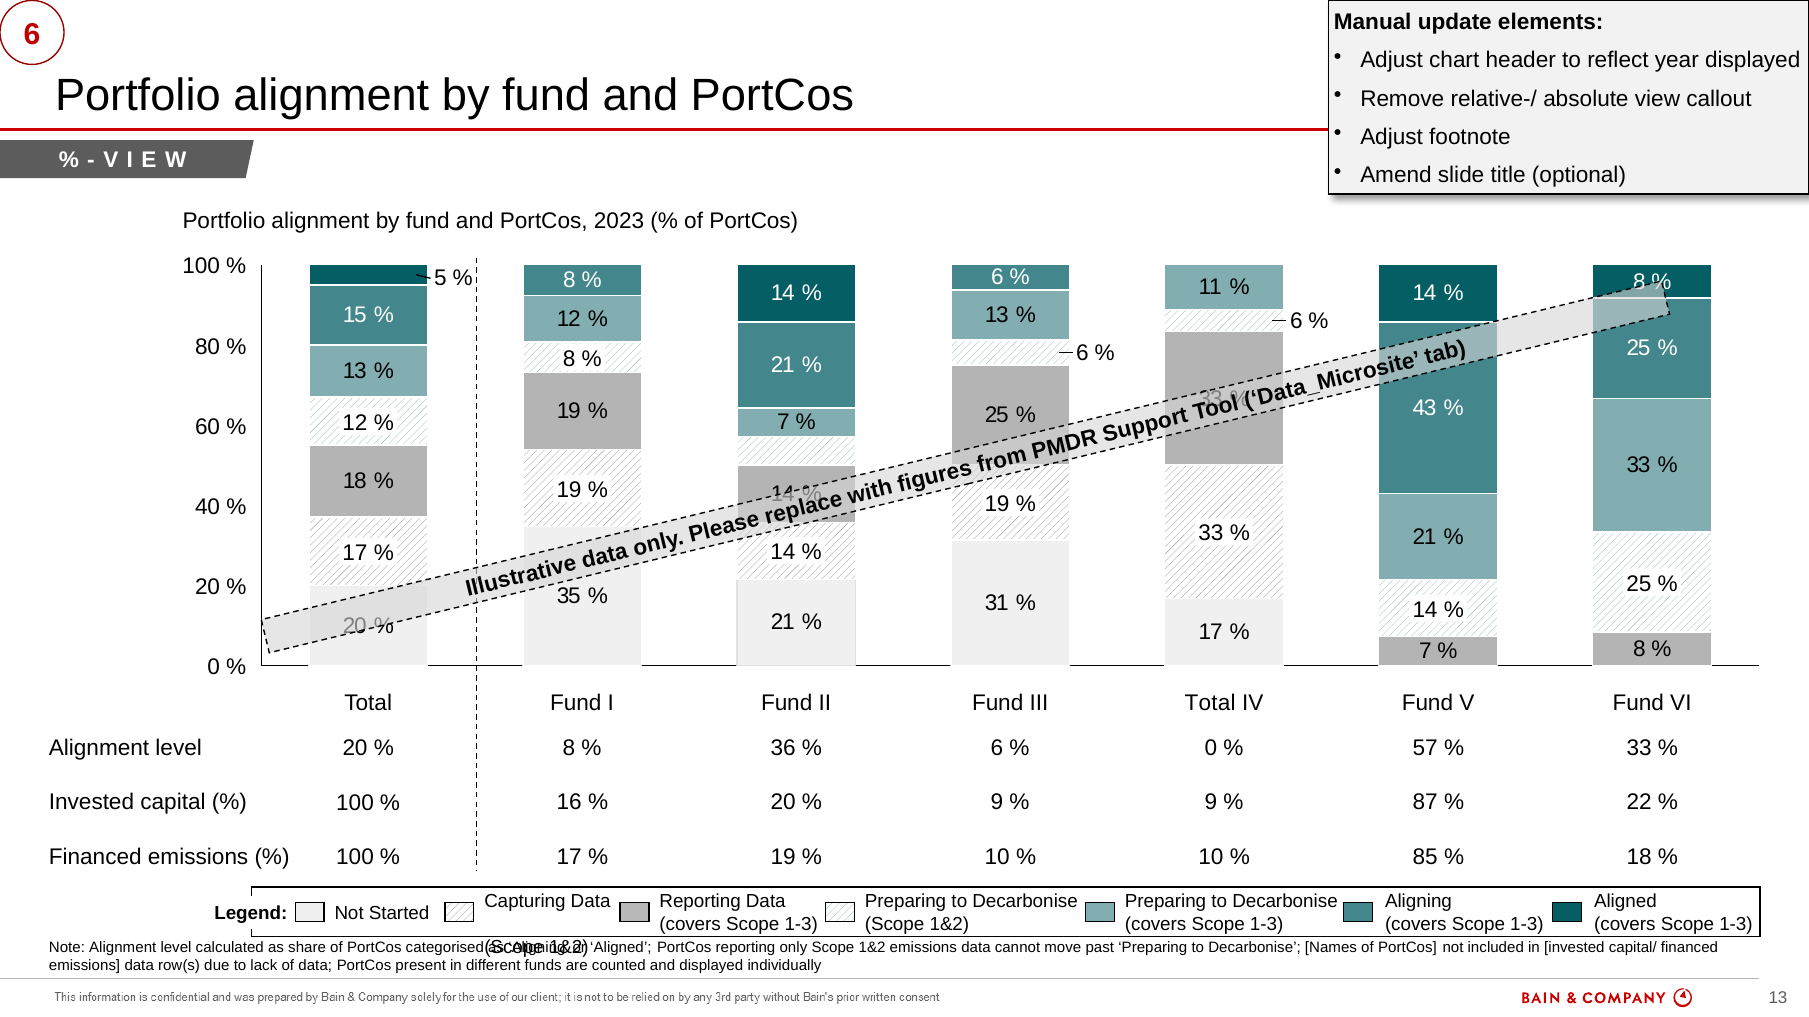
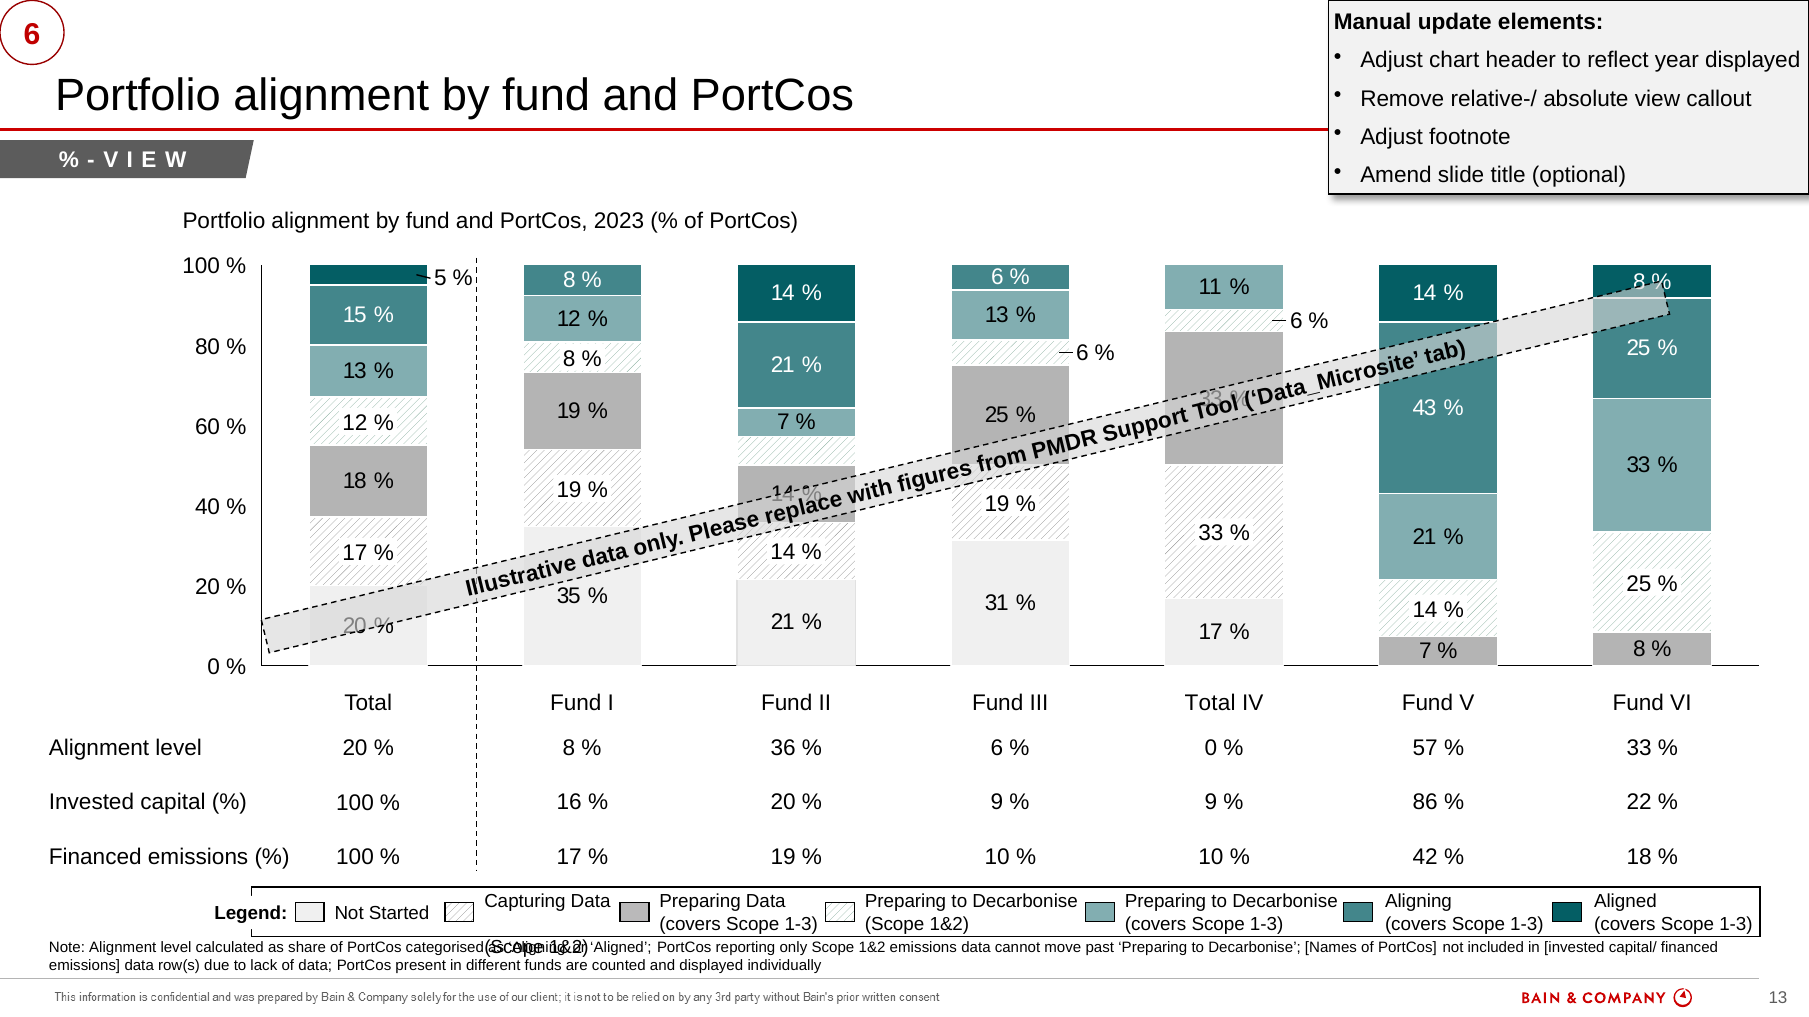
87: 87 -> 86
85: 85 -> 42
Reporting at (700, 902): Reporting -> Preparing
